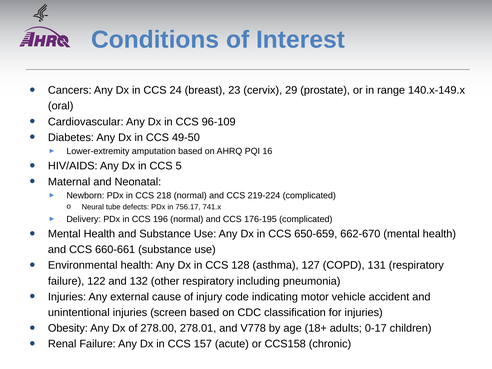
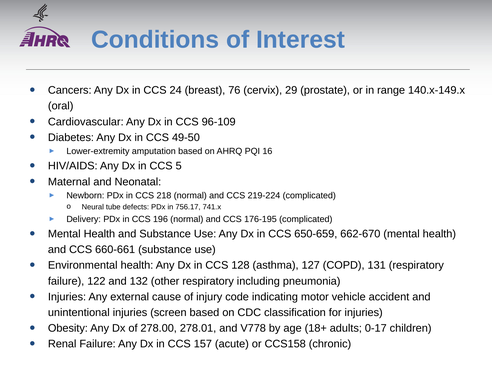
23: 23 -> 76
